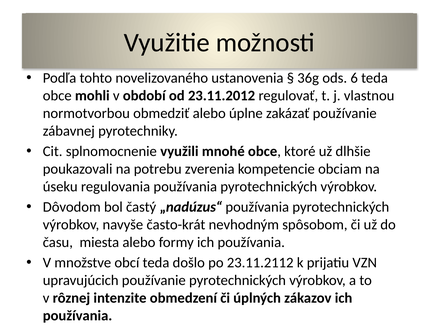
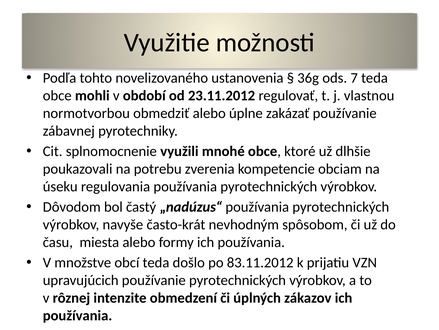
6: 6 -> 7
23.11.2112: 23.11.2112 -> 83.11.2012
